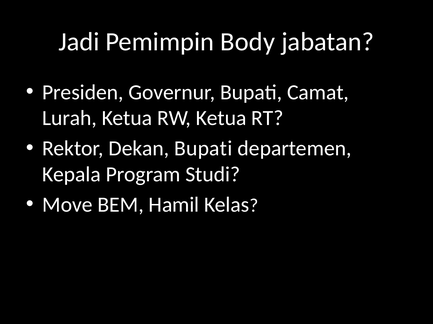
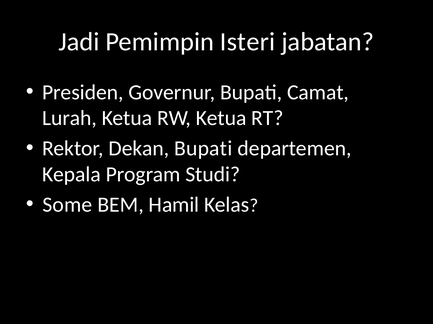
Body: Body -> Isteri
Move: Move -> Some
